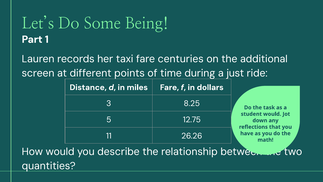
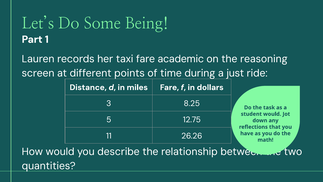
centuries: centuries -> academic
additional: additional -> reasoning
